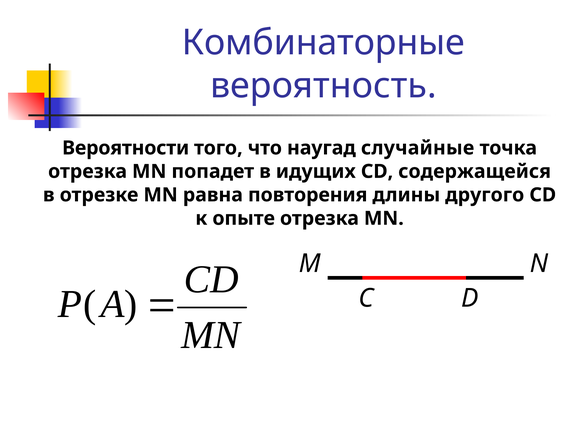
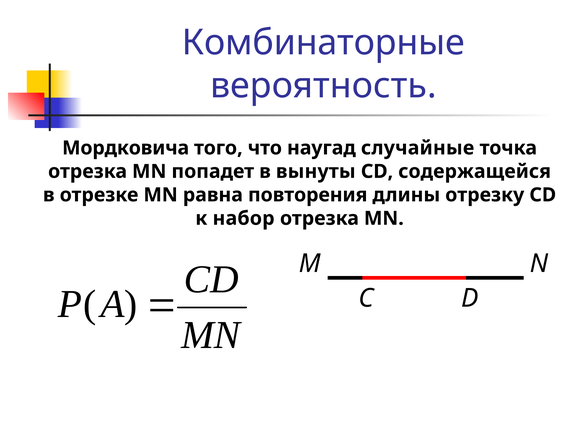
Вероятности: Вероятности -> Мордковича
идущих: идущих -> вынуты
другого: другого -> отрезку
опыте: опыте -> набор
